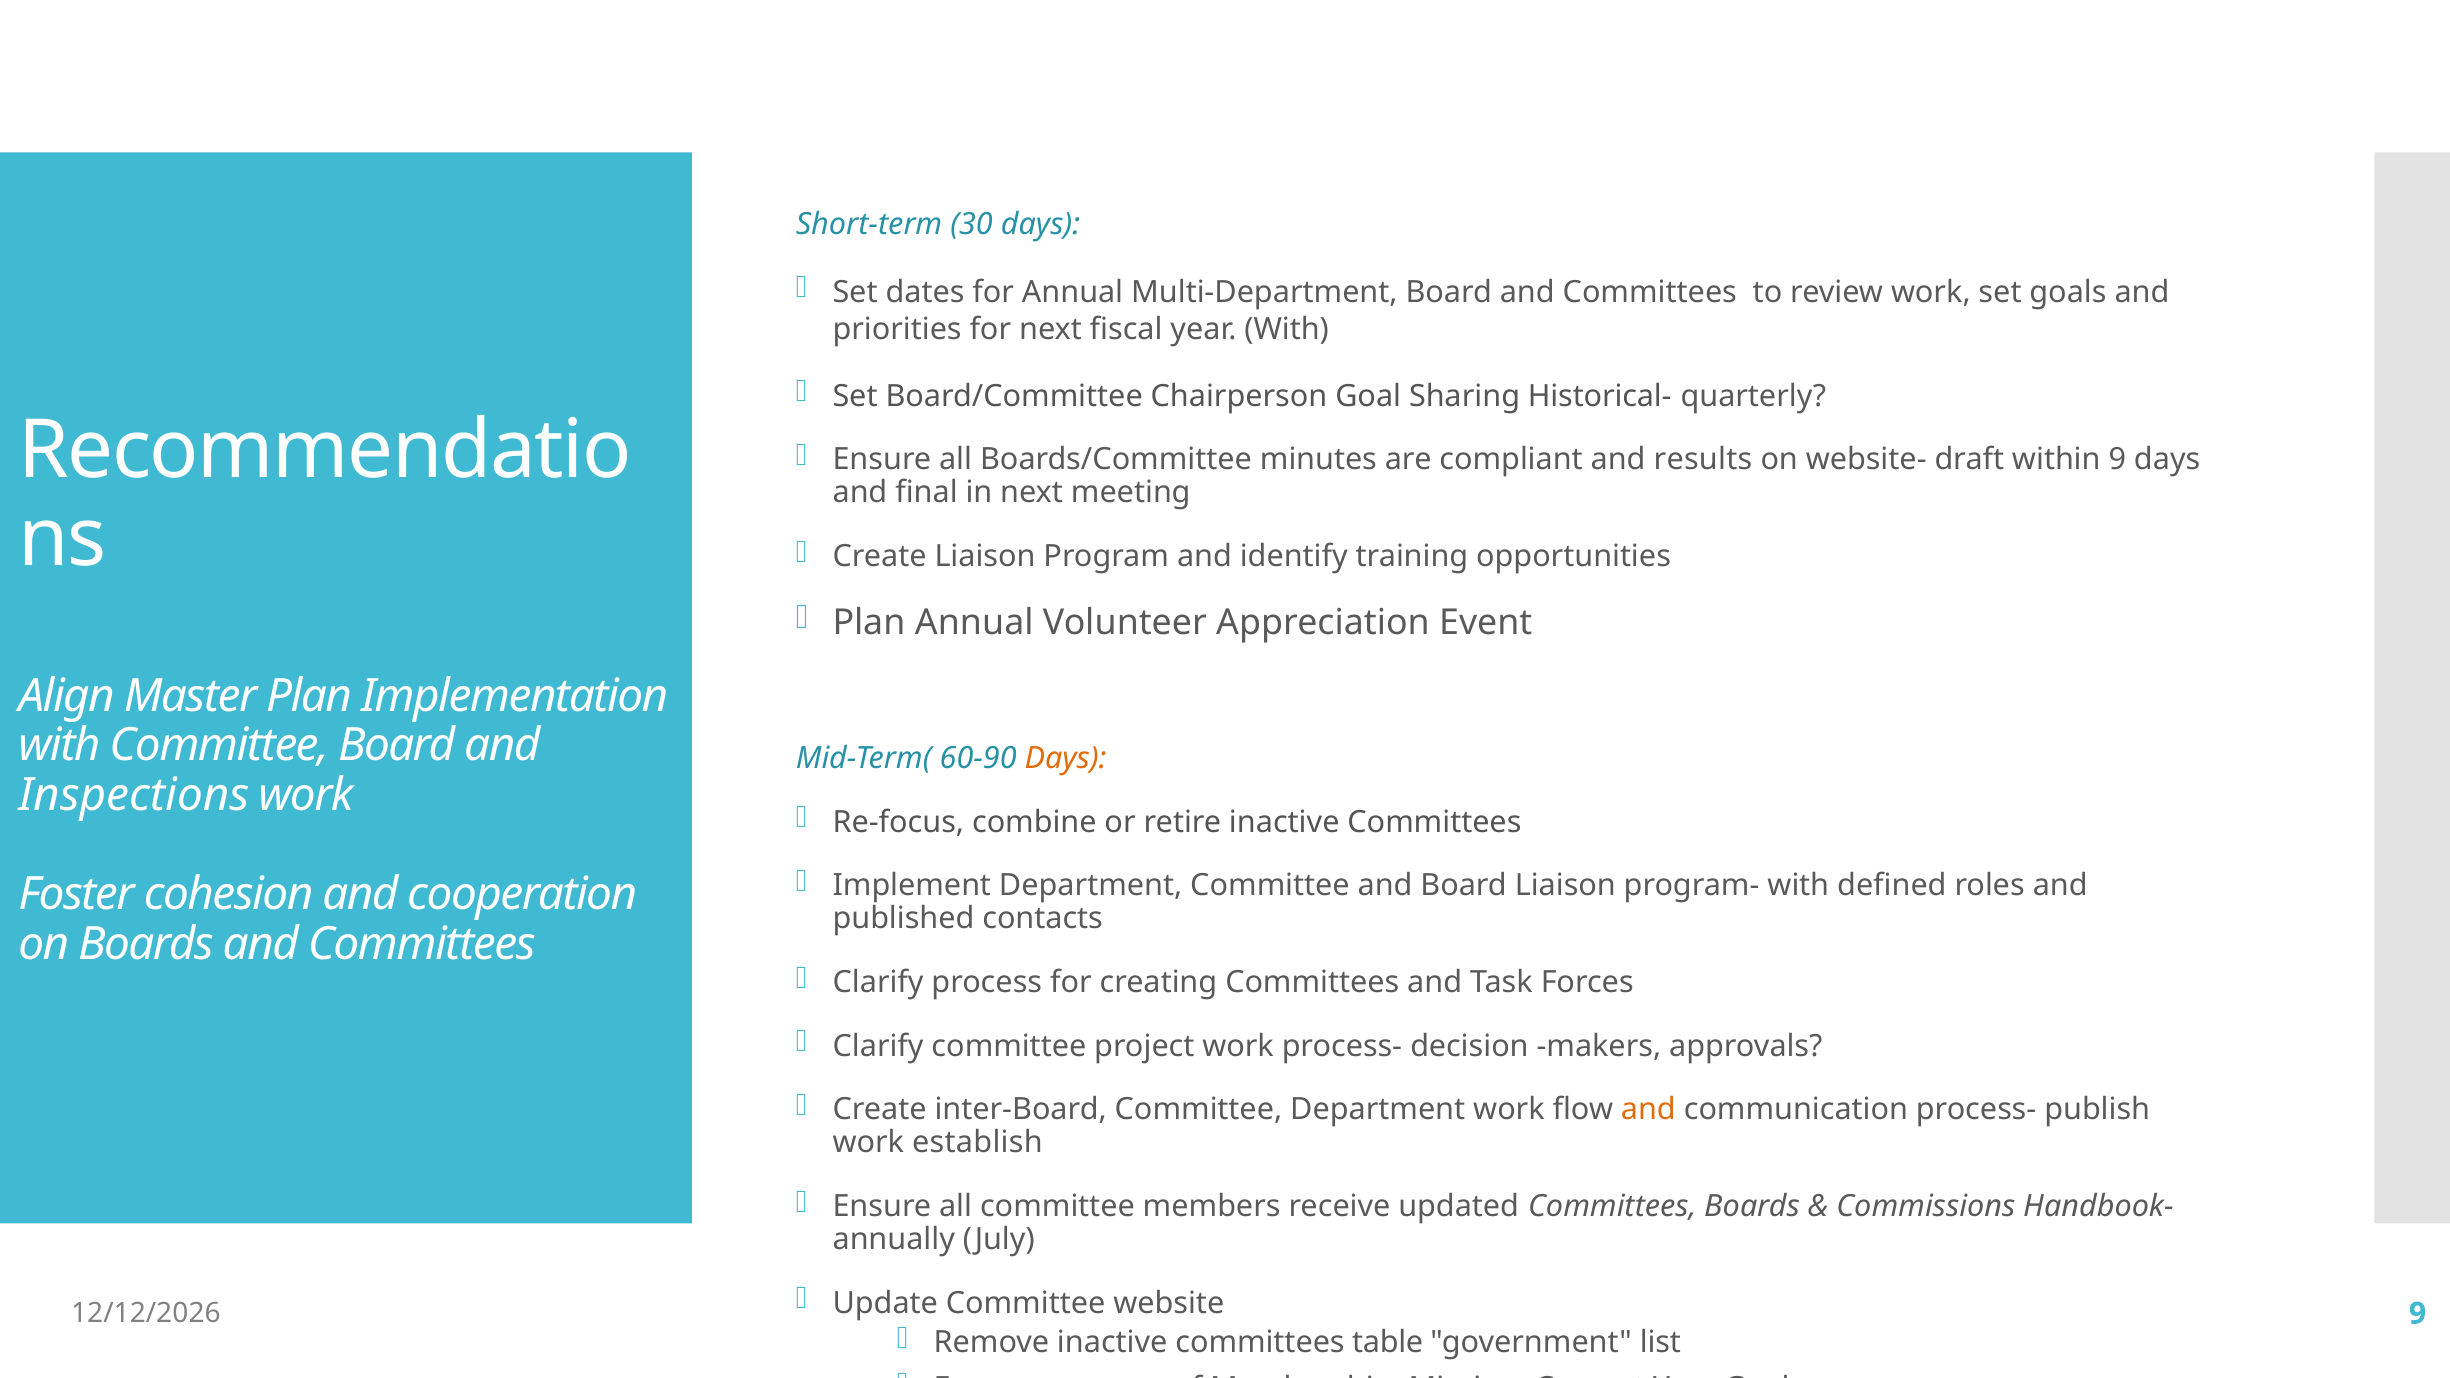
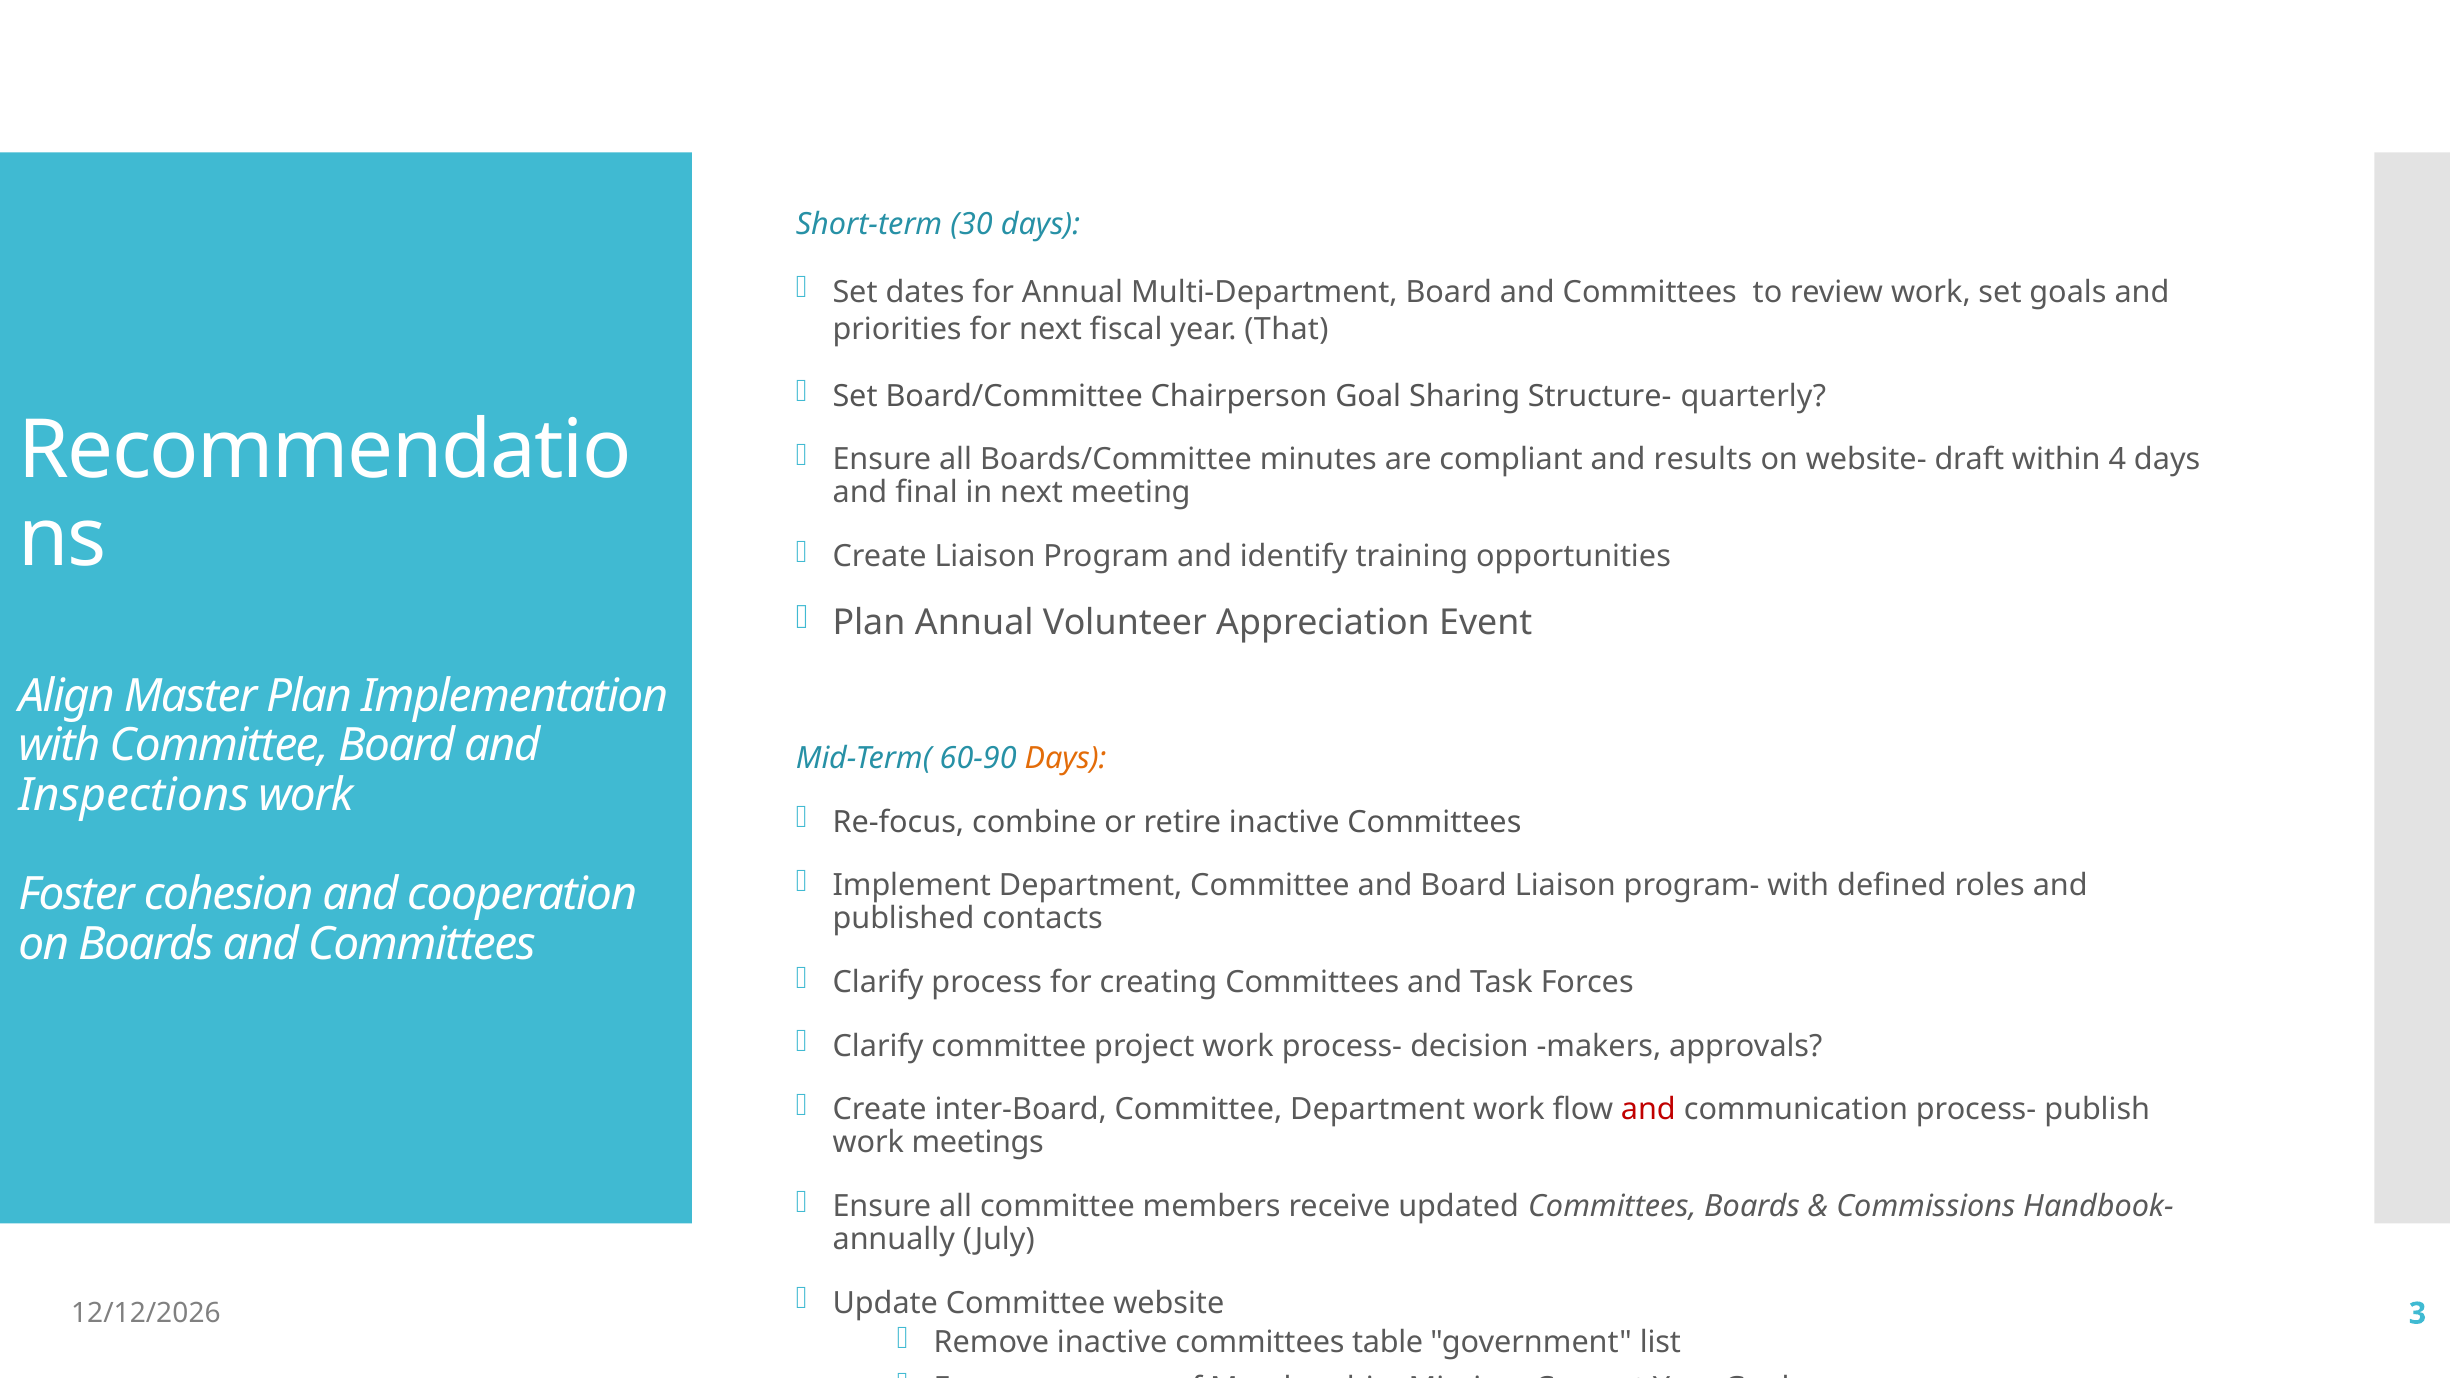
year With: With -> That
Historical-: Historical- -> Structure-
within 9: 9 -> 4
and at (1648, 1110) colour: orange -> red
establish: establish -> meetings
9 at (2418, 1314): 9 -> 3
